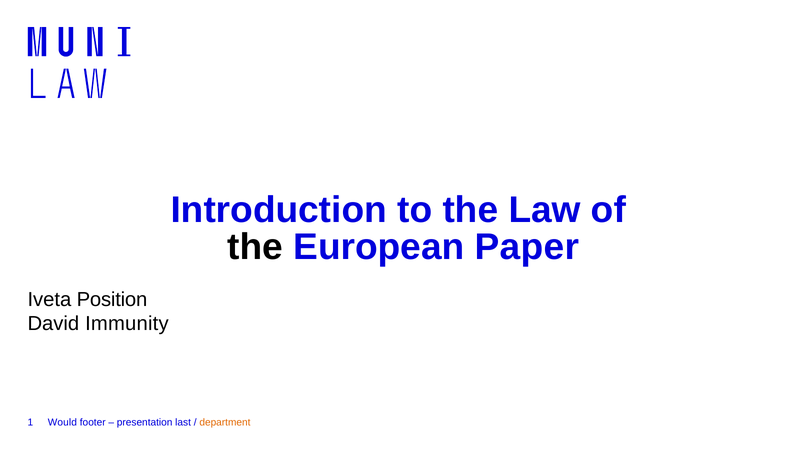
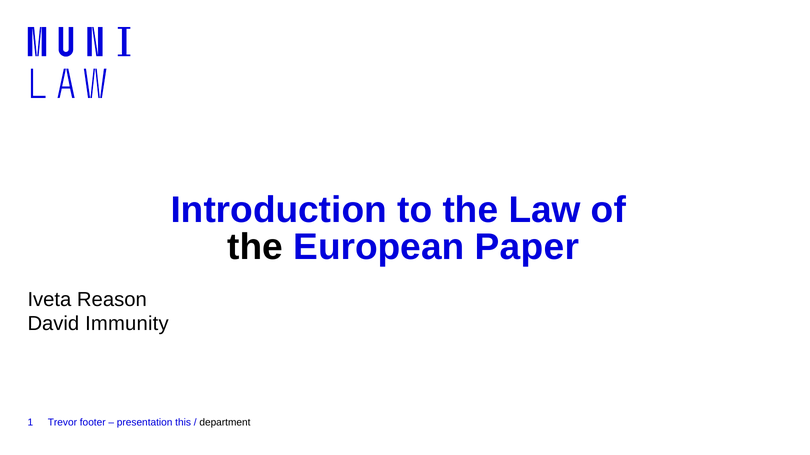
Position: Position -> Reason
Would: Would -> Trevor
last: last -> this
department colour: orange -> black
